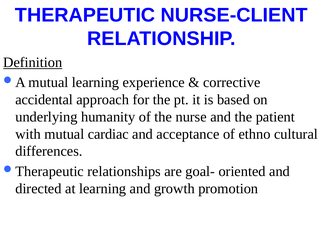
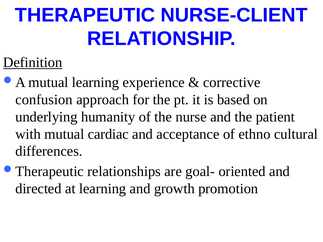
accidental: accidental -> confusion
